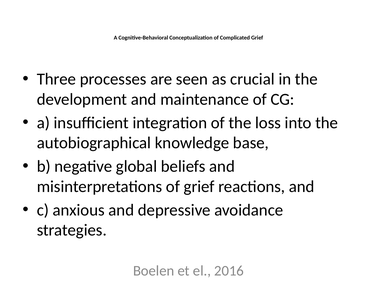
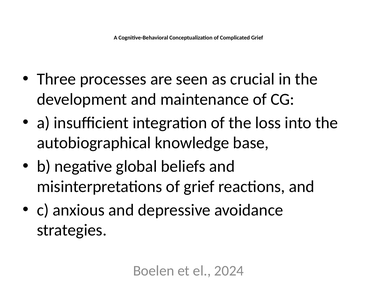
2016: 2016 -> 2024
